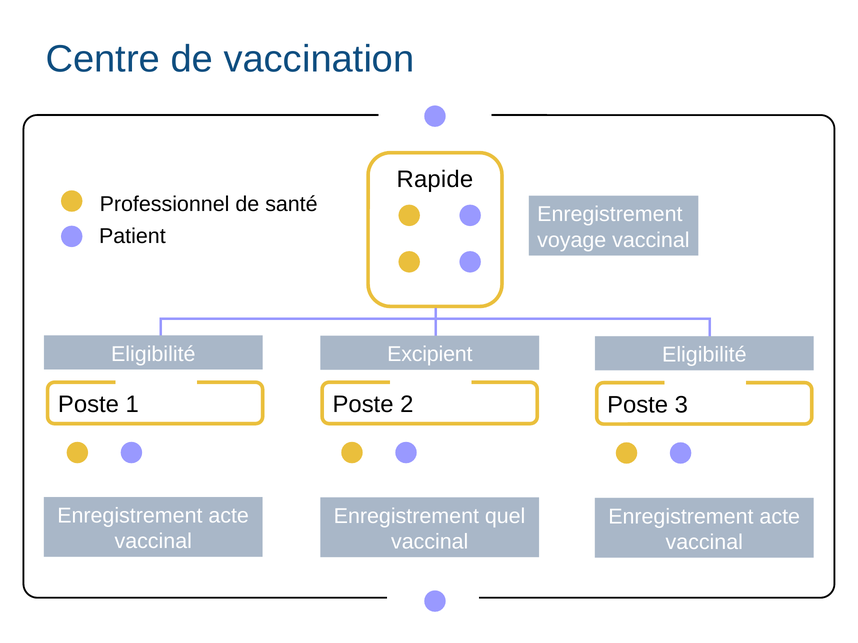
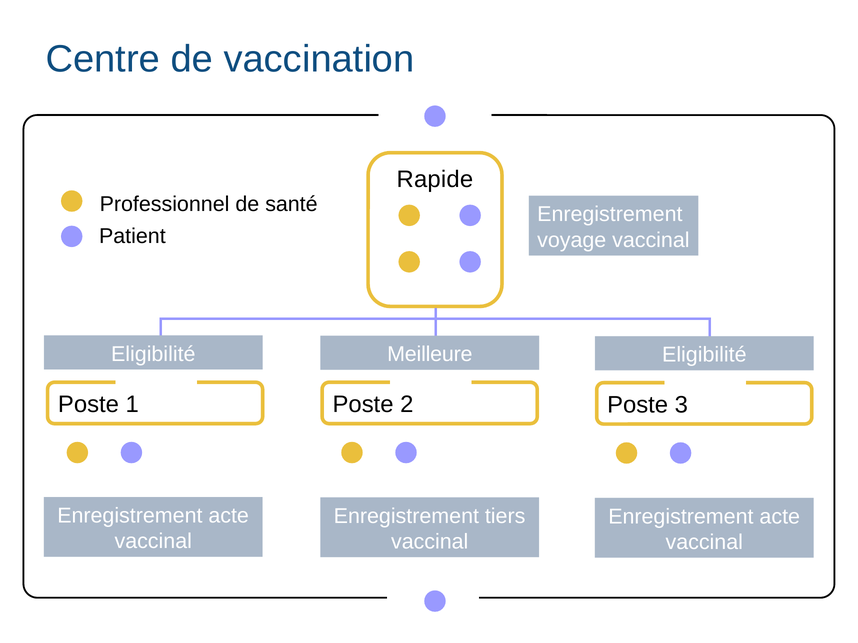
Excipient: Excipient -> Meilleure
quel: quel -> tiers
